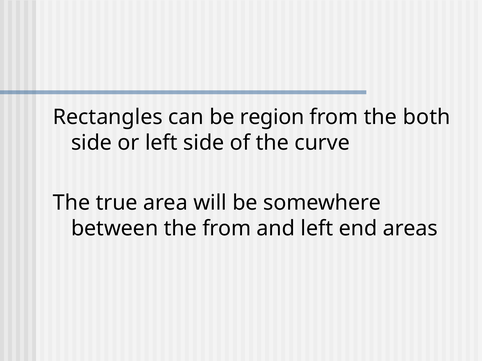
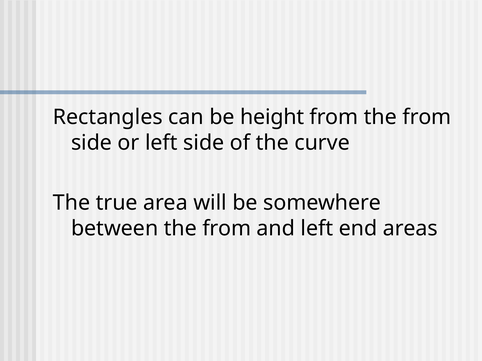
region: region -> height
from the both: both -> from
